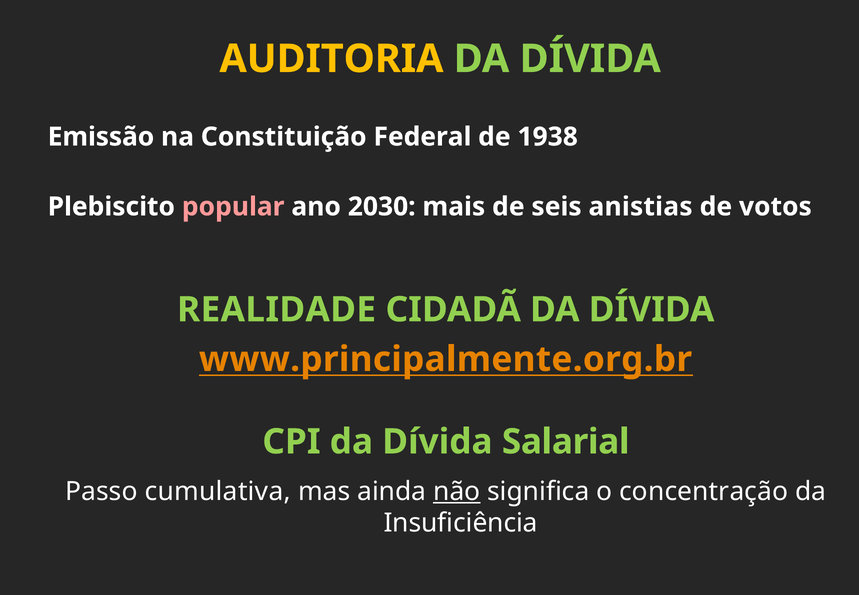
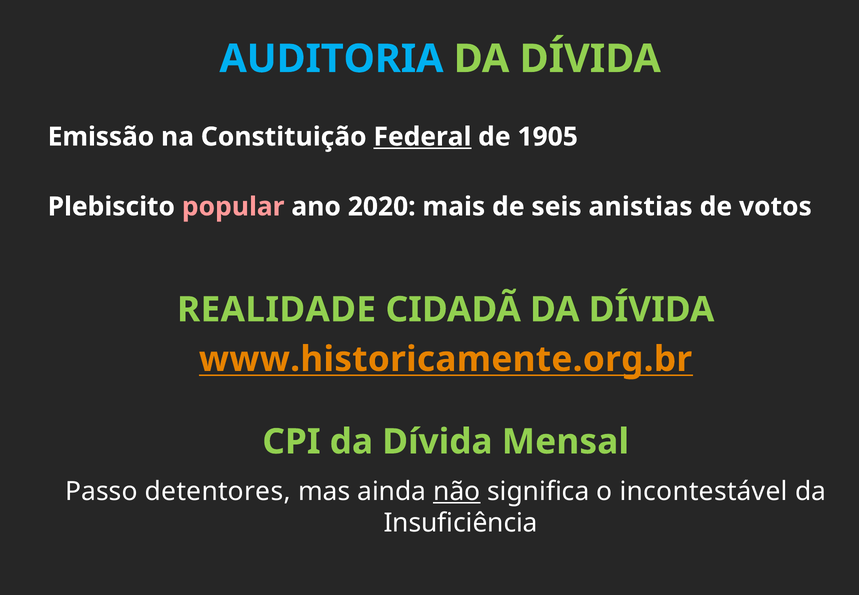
AUDITORIA colour: yellow -> light blue
Federal underline: none -> present
1938: 1938 -> 1905
2030: 2030 -> 2020
www.principalmente.org.br: www.principalmente.org.br -> www.historicamente.org.br
Salarial: Salarial -> Mensal
cumulativa: cumulativa -> detentores
concentração: concentração -> incontestável
